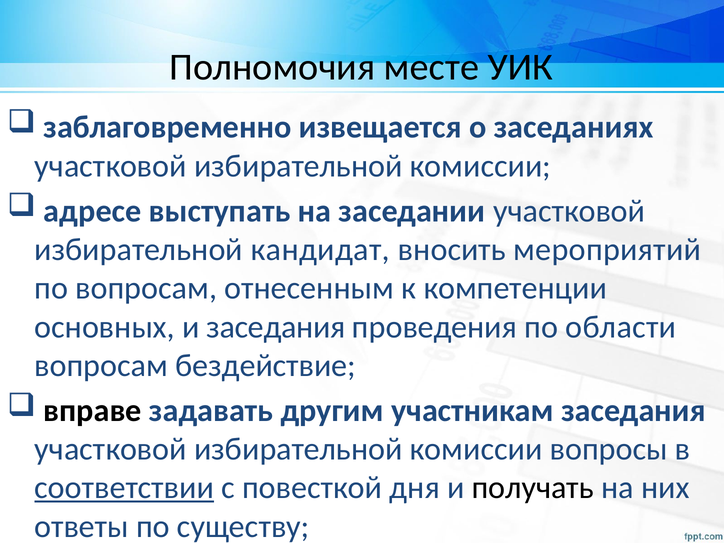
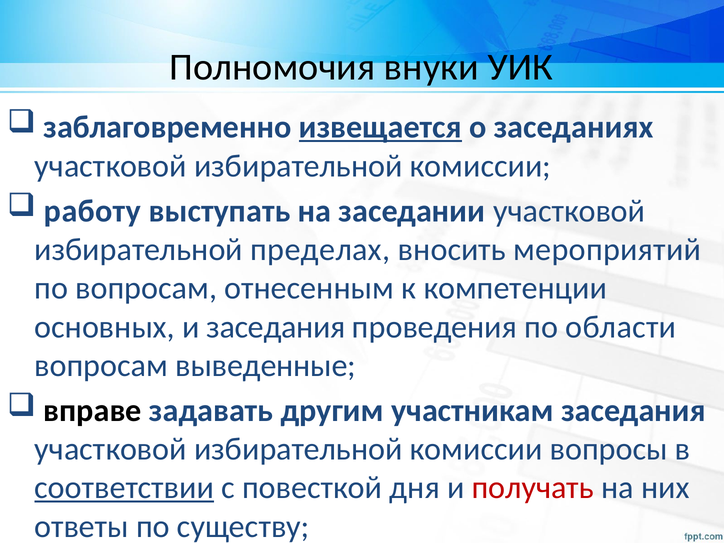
месте: месте -> внуки
извещается underline: none -> present
адресе: адресе -> работу
кандидат: кандидат -> пределах
бездействие: бездействие -> выведенные
получать colour: black -> red
